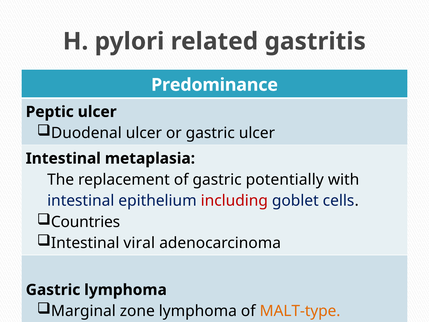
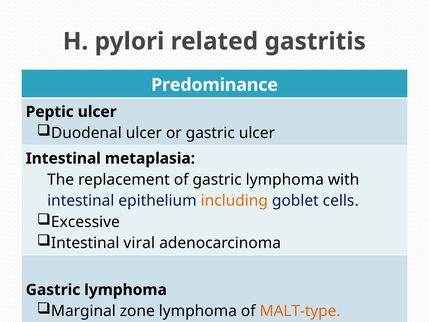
of gastric potentially: potentially -> lymphoma
including colour: red -> orange
Countries: Countries -> Excessive
